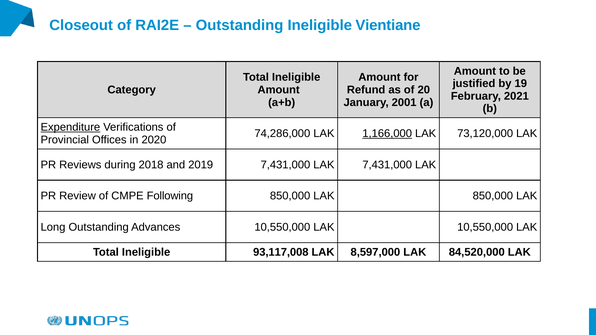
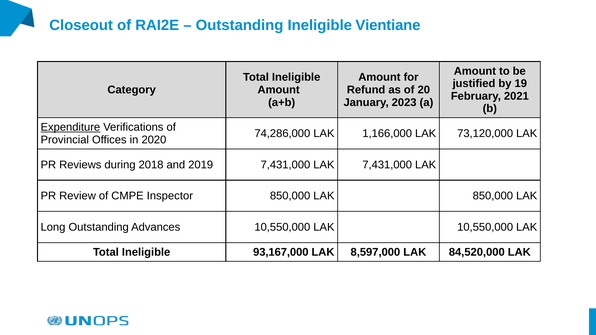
2001: 2001 -> 2023
1,166,000 underline: present -> none
Following: Following -> Inspector
93,117,008: 93,117,008 -> 93,167,000
